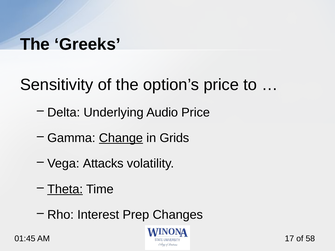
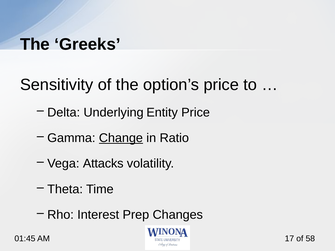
Audio: Audio -> Entity
Grids: Grids -> Ratio
Theta underline: present -> none
